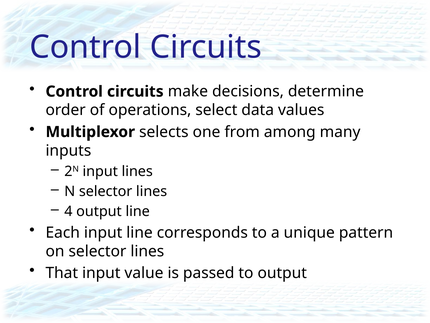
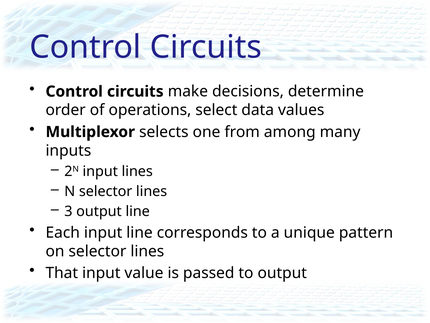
4: 4 -> 3
